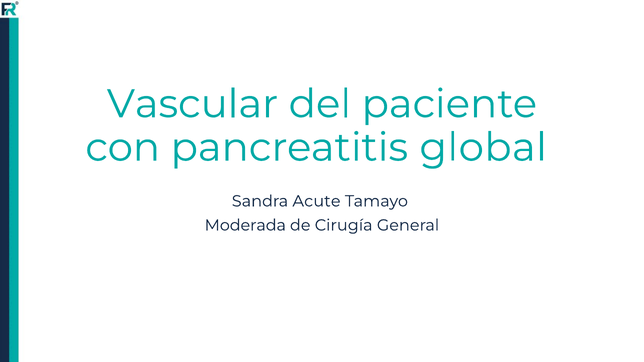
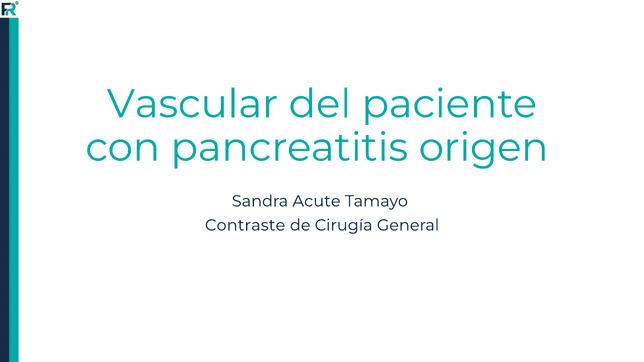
global: global -> origen
Moderada: Moderada -> Contraste
